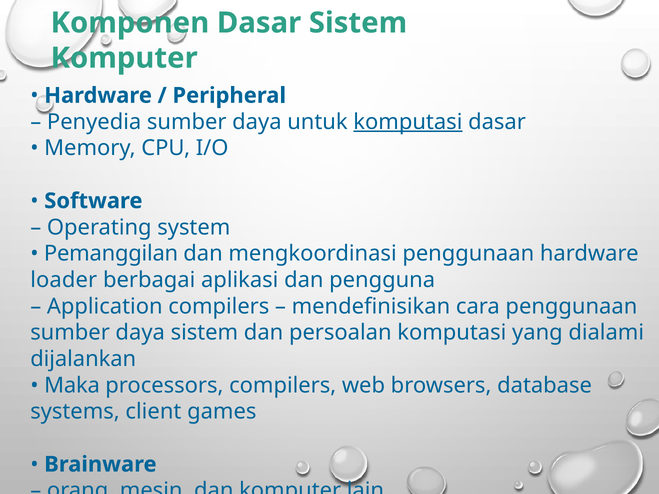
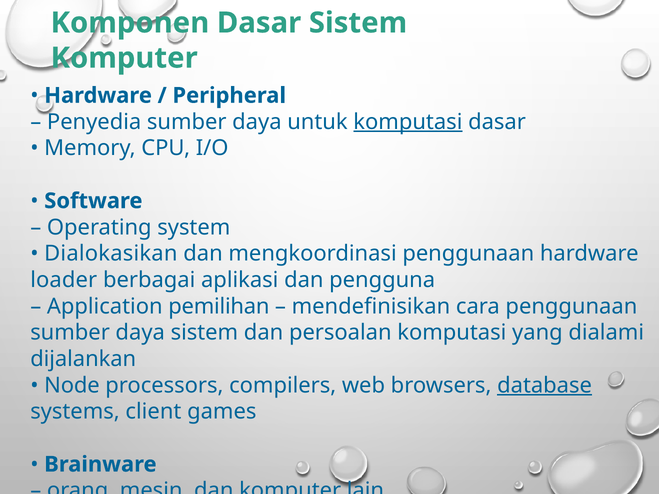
Pemanggilan: Pemanggilan -> Dialokasikan
Application compilers: compilers -> pemilihan
Maka: Maka -> Node
database underline: none -> present
